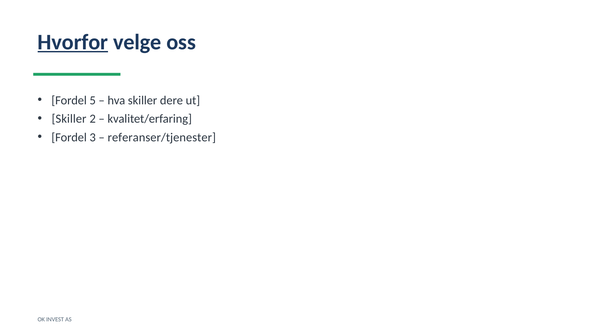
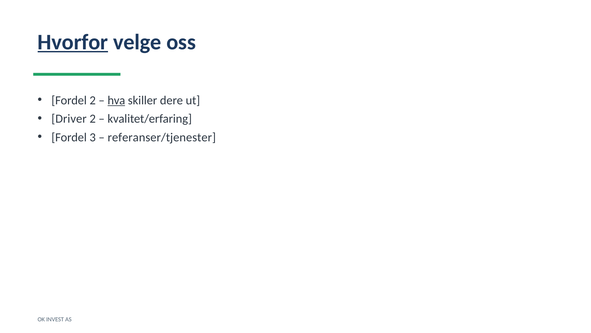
Fordel 5: 5 -> 2
hva underline: none -> present
Skiller at (69, 119): Skiller -> Driver
